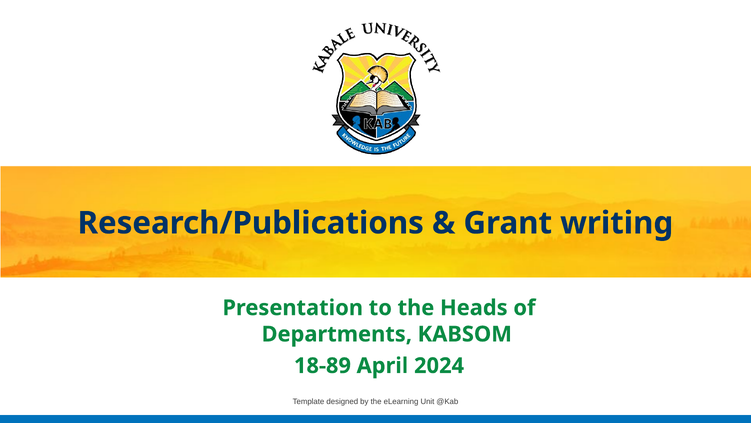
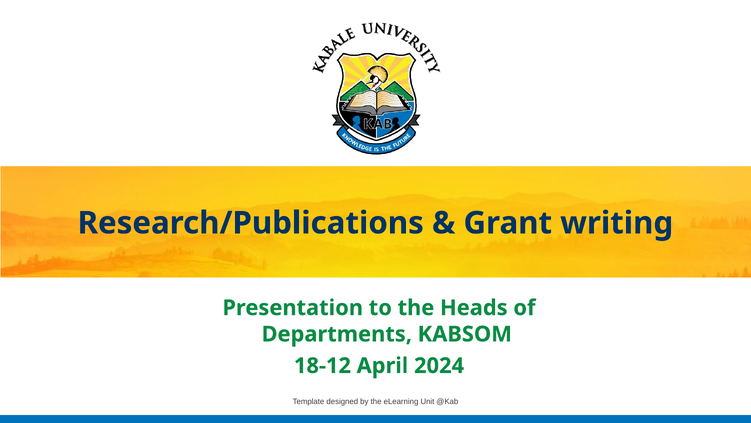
18-89: 18-89 -> 18-12
